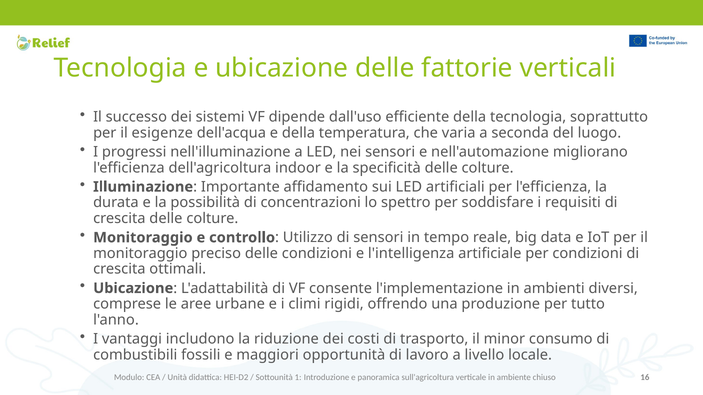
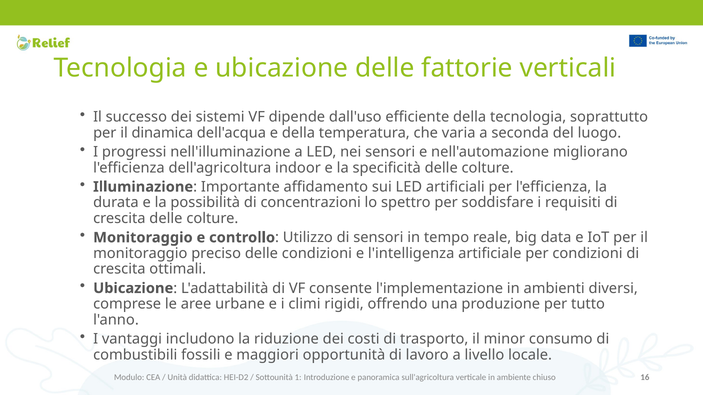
esigenze: esigenze -> dinamica
